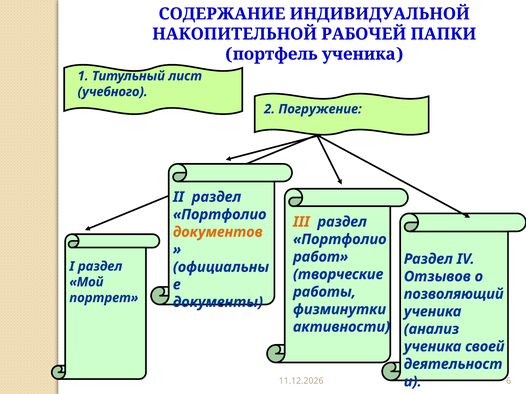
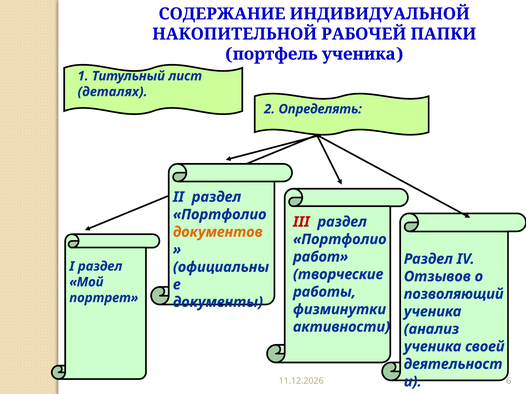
учебного: учебного -> деталях
Погружение: Погружение -> Определять
III colour: orange -> red
